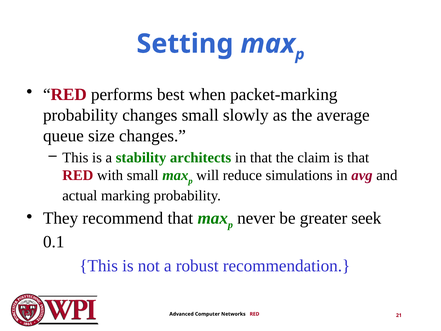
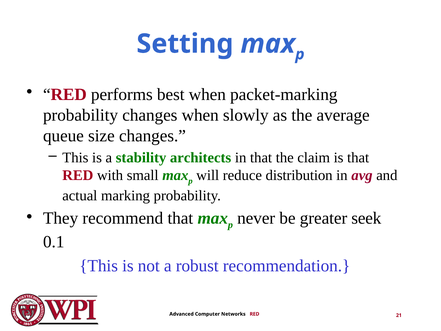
changes small: small -> when
simulations: simulations -> distribution
